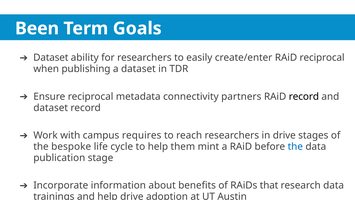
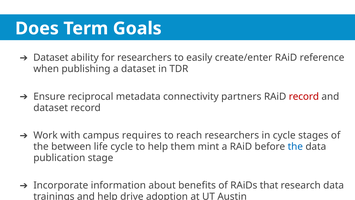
Been: Been -> Does
RAiD reciprocal: reciprocal -> reference
record at (304, 96) colour: black -> red
in drive: drive -> cycle
bespoke: bespoke -> between
